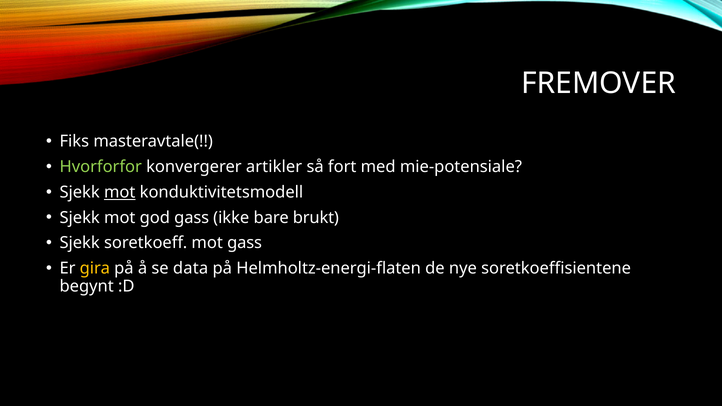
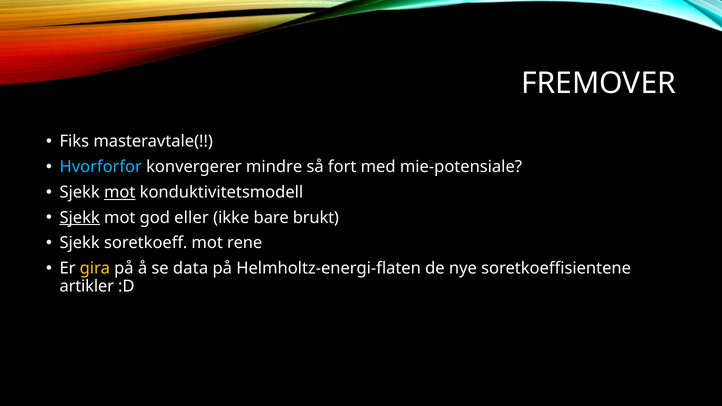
Hvorforfor colour: light green -> light blue
artikler: artikler -> mindre
Sjekk at (80, 218) underline: none -> present
god gass: gass -> eller
mot gass: gass -> rene
begynt: begynt -> artikler
